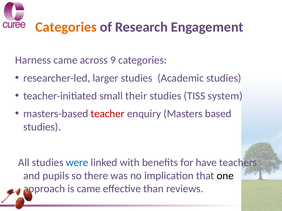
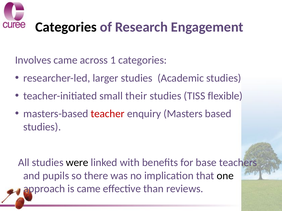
Categories at (66, 27) colour: orange -> black
Harness: Harness -> Involves
9: 9 -> 1
system: system -> flexible
were colour: blue -> black
have: have -> base
